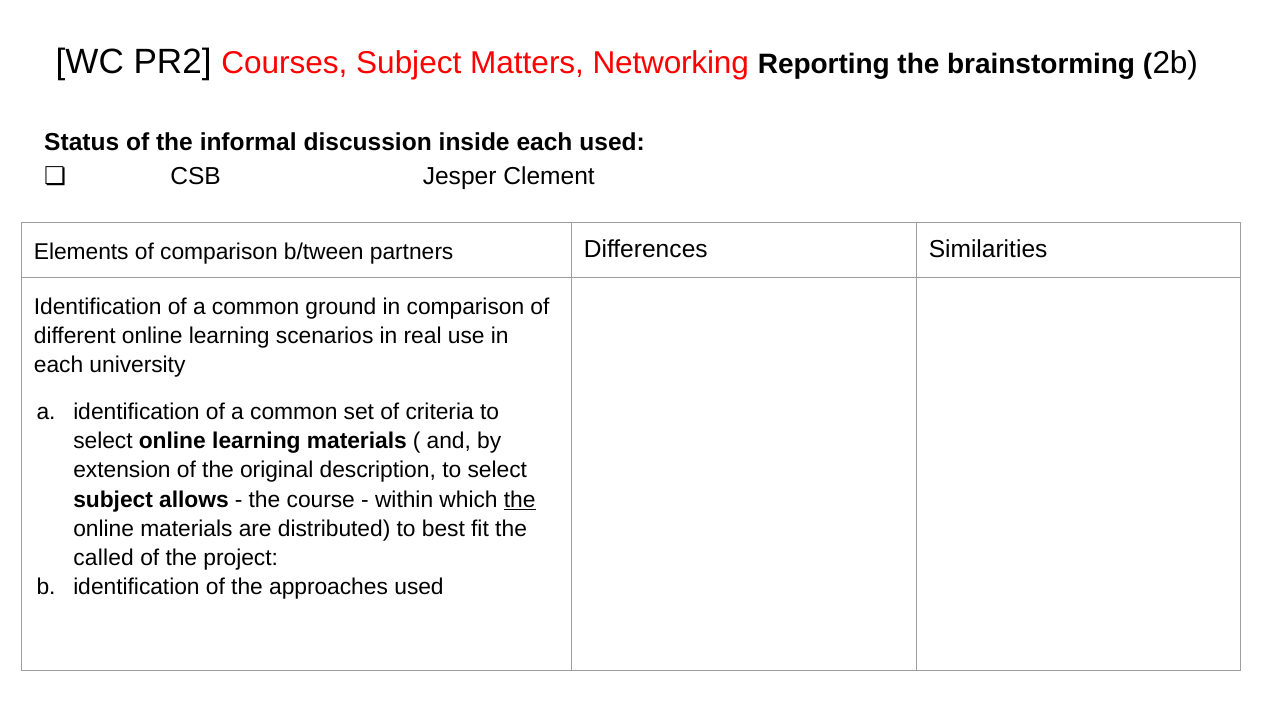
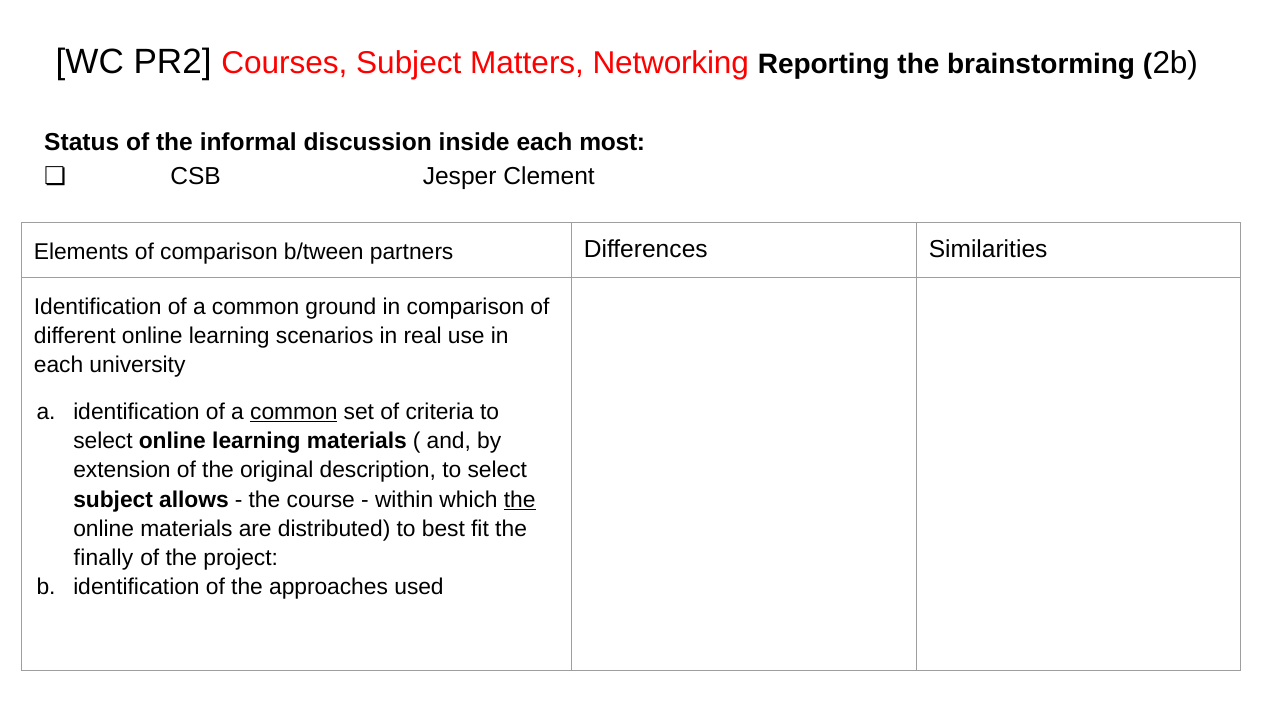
each used: used -> most
common at (294, 412) underline: none -> present
called: called -> finally
